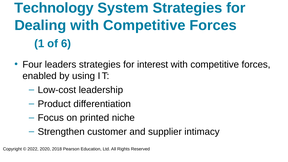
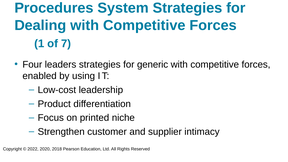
Technology: Technology -> Procedures
6: 6 -> 7
interest: interest -> generic
